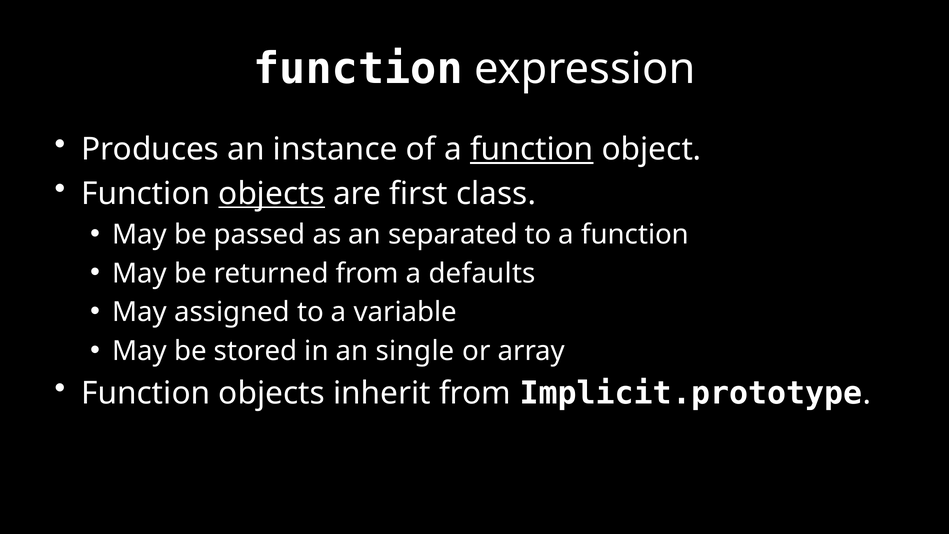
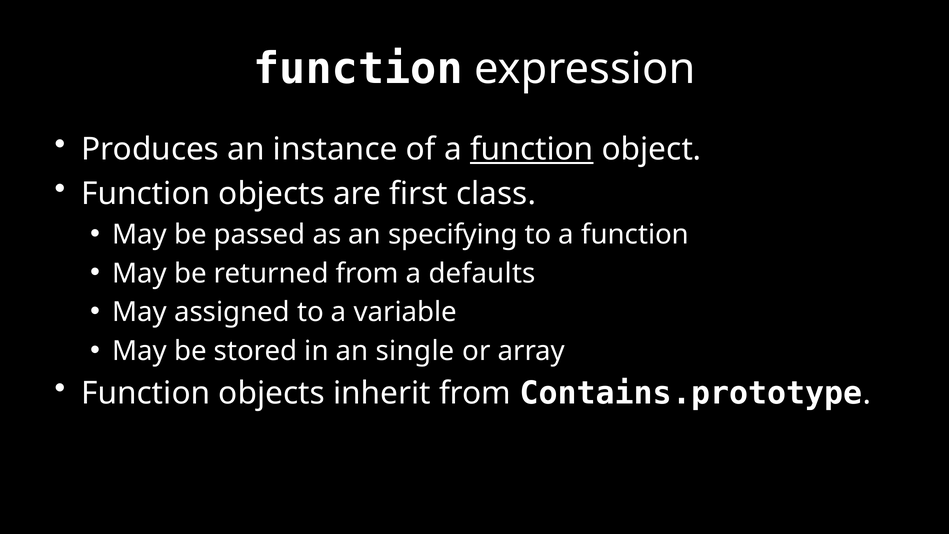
objects at (272, 194) underline: present -> none
separated: separated -> specifying
Implicit.prototype: Implicit.prototype -> Contains.prototype
